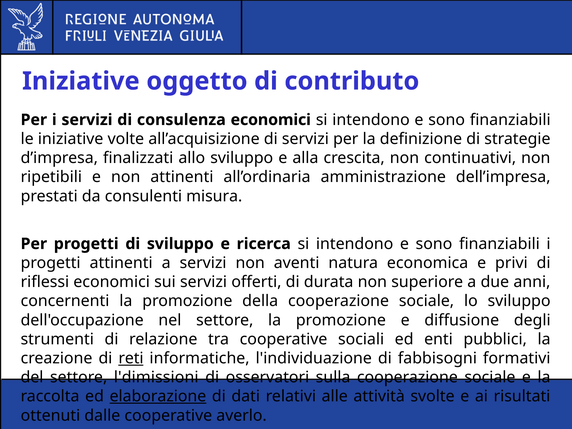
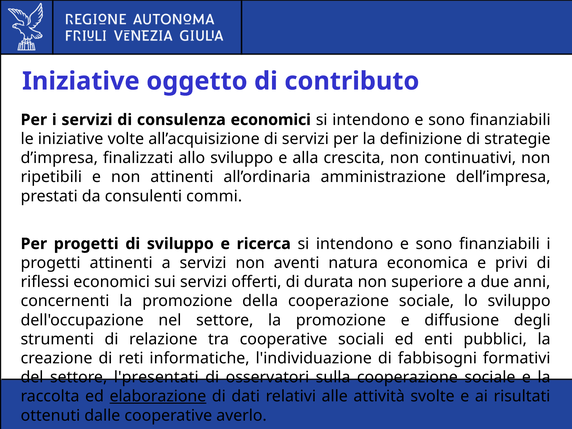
misura: misura -> commi
reti underline: present -> none
l'dimissioni: l'dimissioni -> l'presentati
